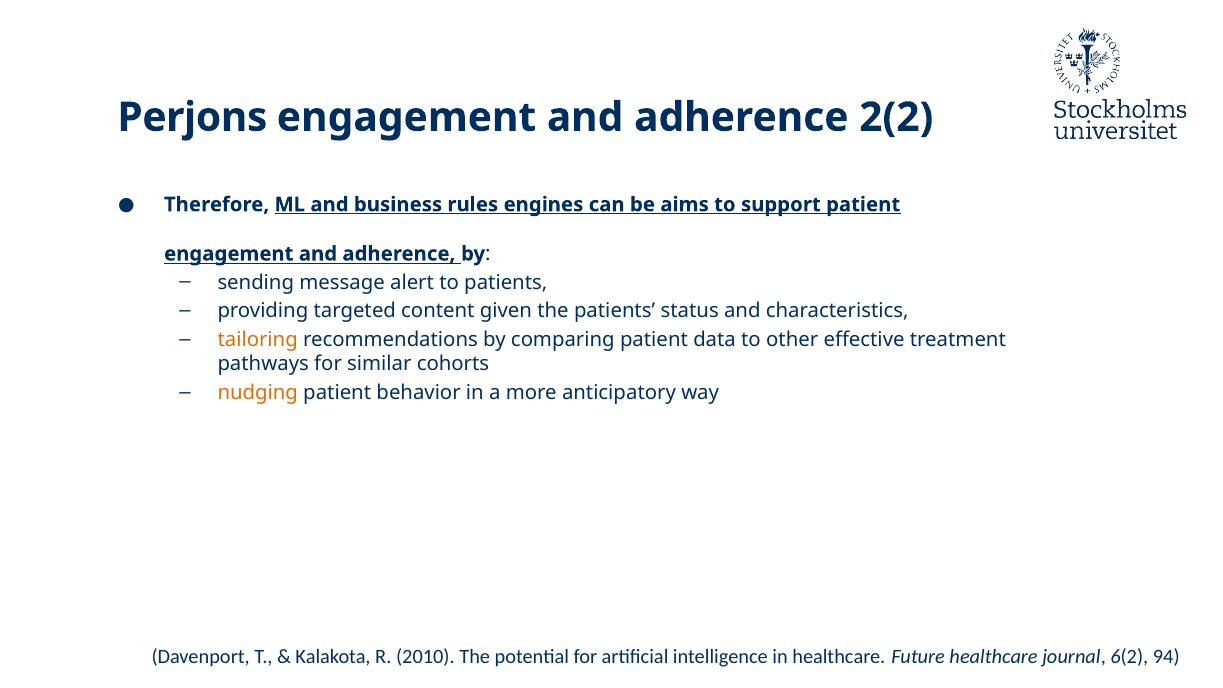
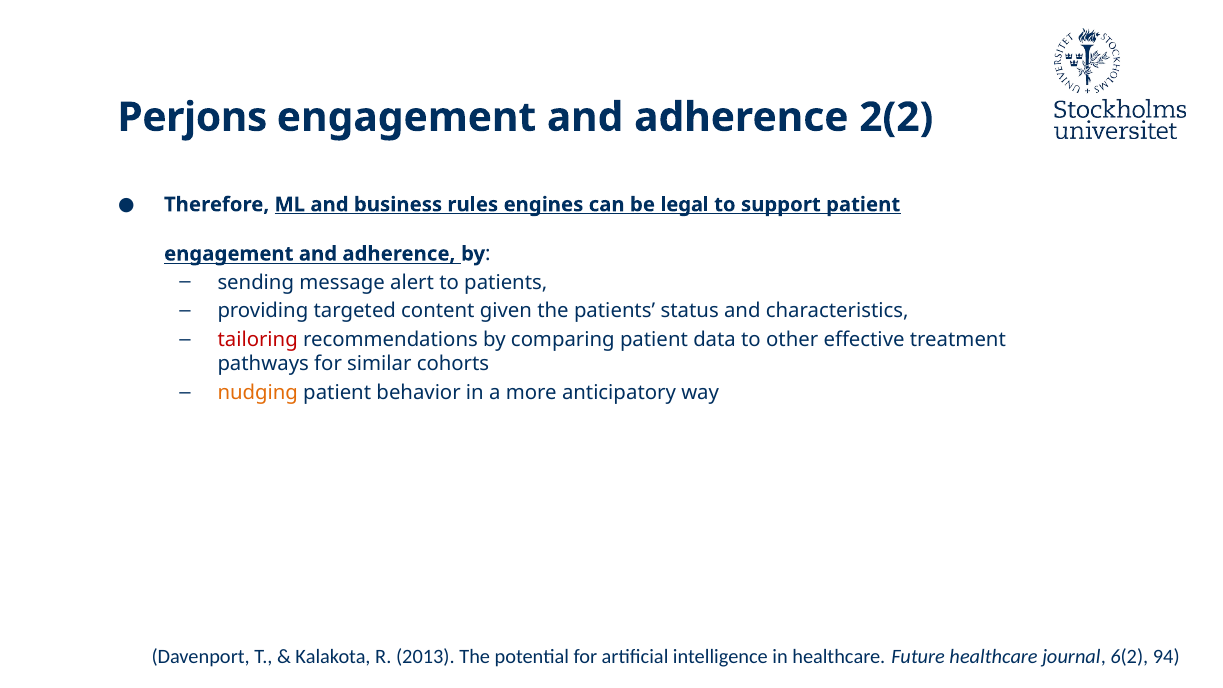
aims: aims -> legal
tailoring colour: orange -> red
2010: 2010 -> 2013
